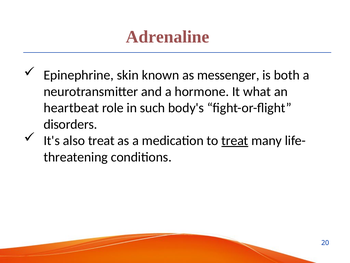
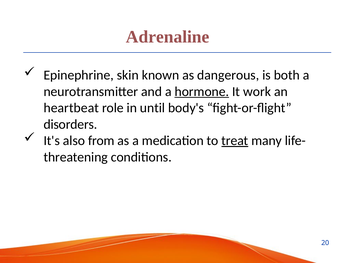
messenger: messenger -> dangerous
hormone underline: none -> present
what: what -> work
such: such -> until
also treat: treat -> from
